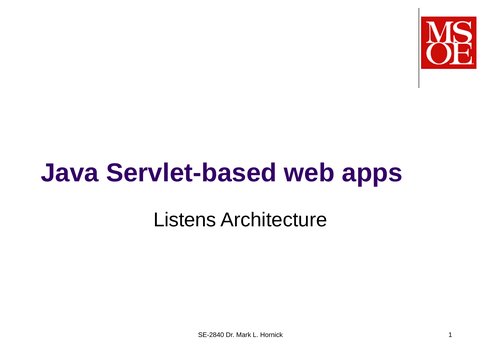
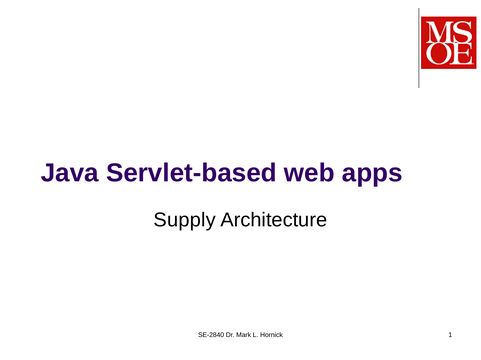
Listens: Listens -> Supply
